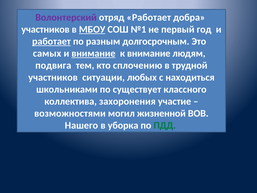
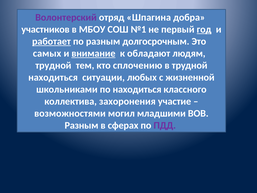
отряд Работает: Работает -> Шпагина
МБОУ underline: present -> none
год underline: none -> present
к внимание: внимание -> обладают
подвига at (53, 65): подвига -> трудной
участников at (53, 77): участников -> находиться
находиться: находиться -> жизненной
по существует: существует -> находиться
жизненной: жизненной -> младшими
Нашего at (81, 125): Нашего -> Разным
уборка: уборка -> сферах
ПДД colour: green -> purple
